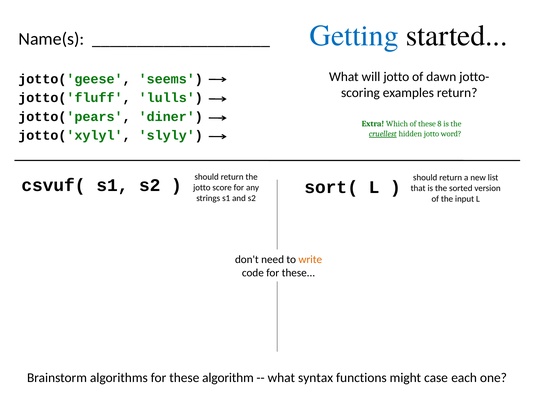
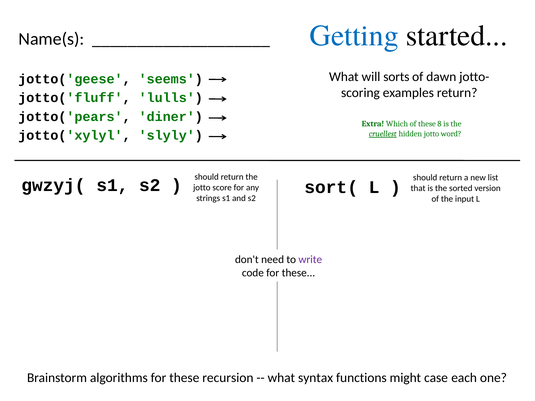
will jotto: jotto -> sorts
csvuf(: csvuf( -> gwzyj(
write colour: orange -> purple
algorithm: algorithm -> recursion
